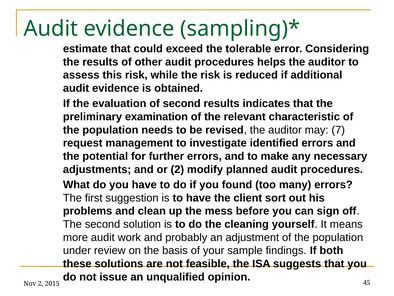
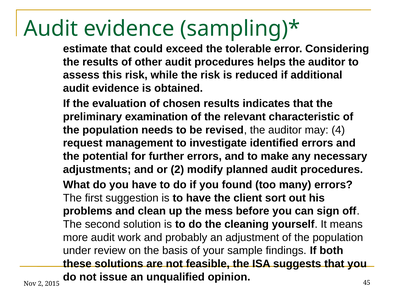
of second: second -> chosen
7: 7 -> 4
